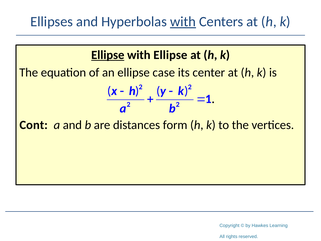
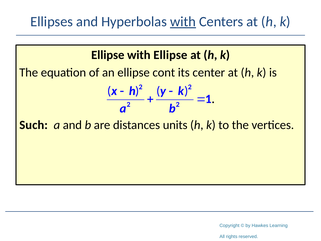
Ellipse at (108, 55) underline: present -> none
case: case -> cont
Cont: Cont -> Such
form: form -> units
